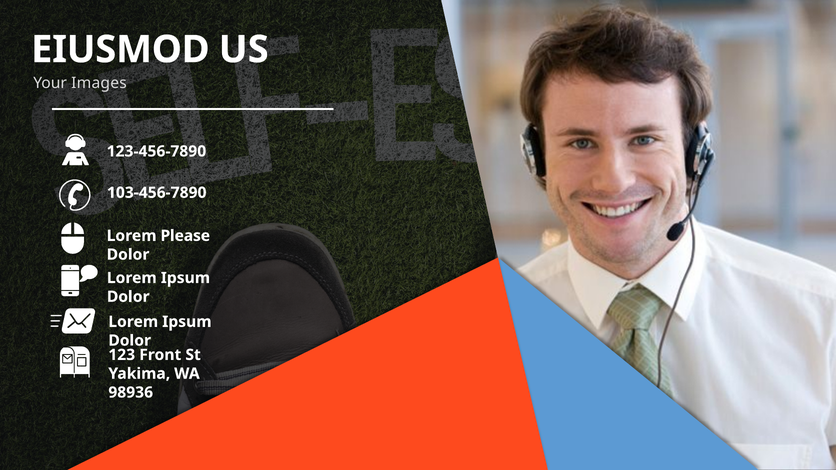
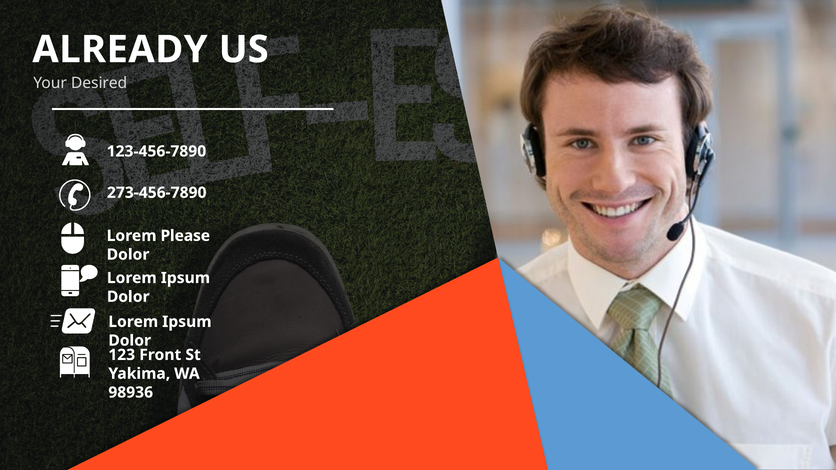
EIUSMOD: EIUSMOD -> ALREADY
Images: Images -> Desired
103-456-7890: 103-456-7890 -> 273-456-7890
